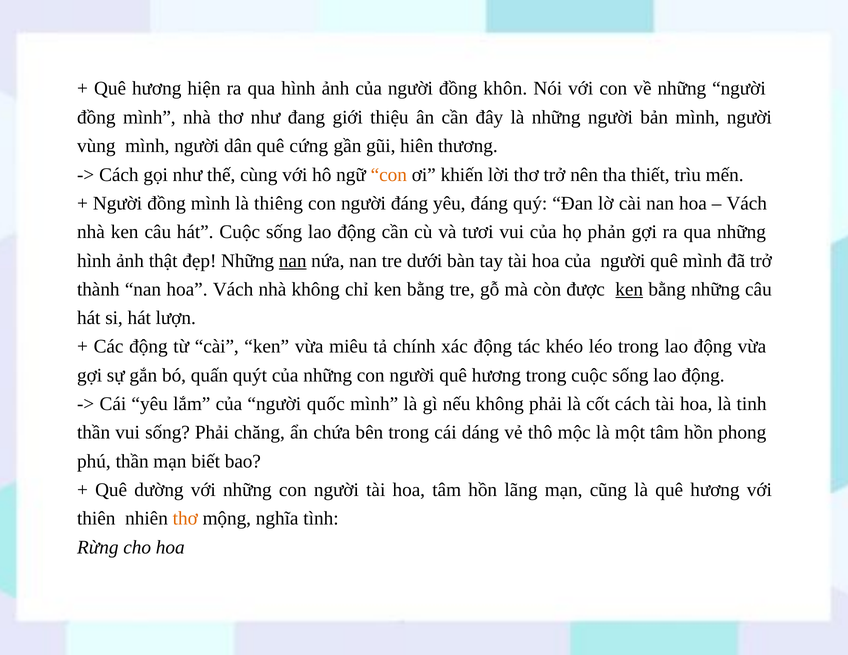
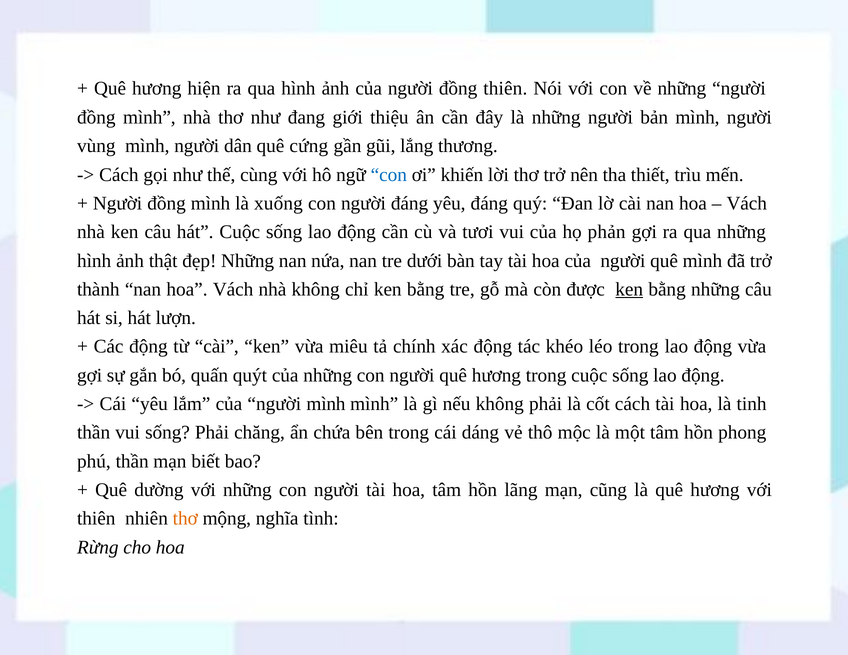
đồng khôn: khôn -> thiên
hiên: hiên -> lắng
con at (389, 175) colour: orange -> blue
thiêng: thiêng -> xuống
nan at (293, 261) underline: present -> none
người quốc: quốc -> mình
